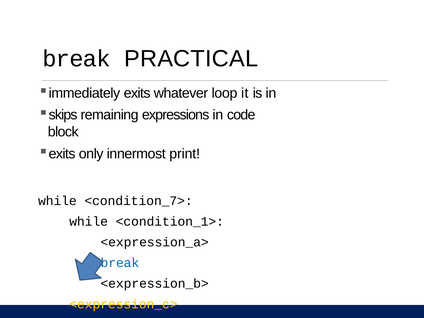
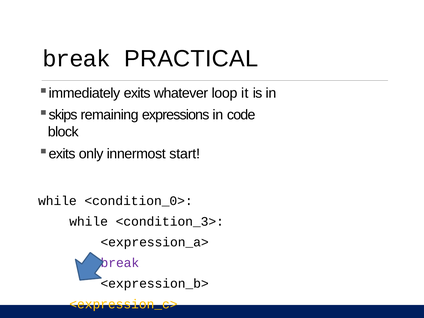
print: print -> start
<condition_7>: <condition_7> -> <condition_0>
<condition_1>: <condition_1> -> <condition_3>
break at (120, 263) colour: blue -> purple
